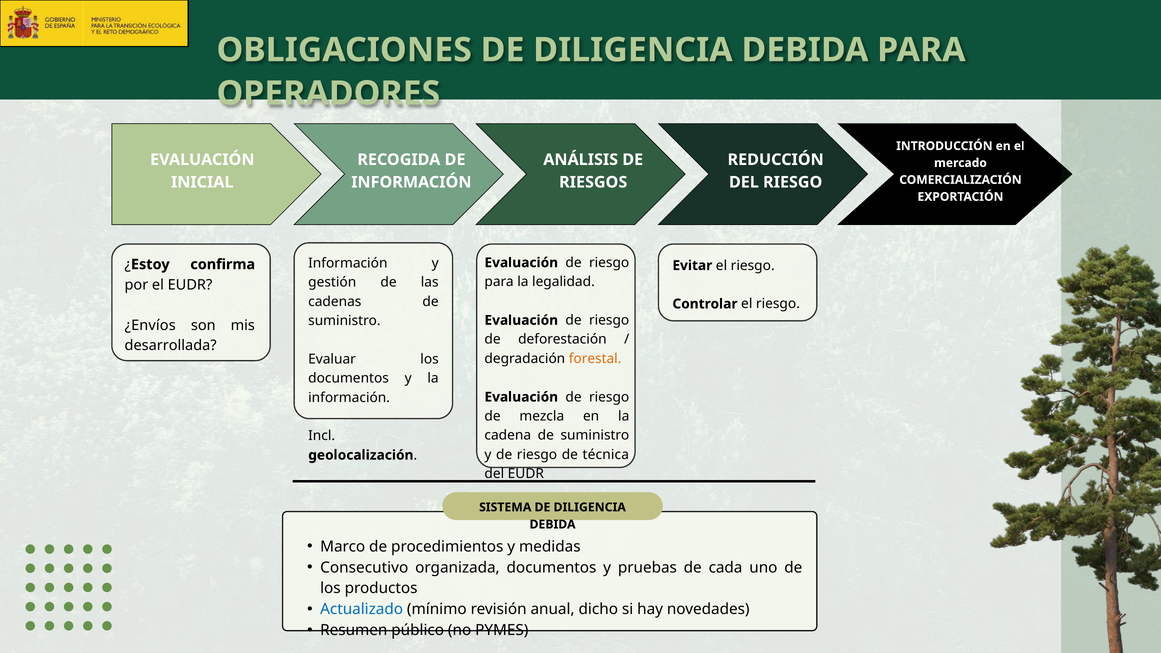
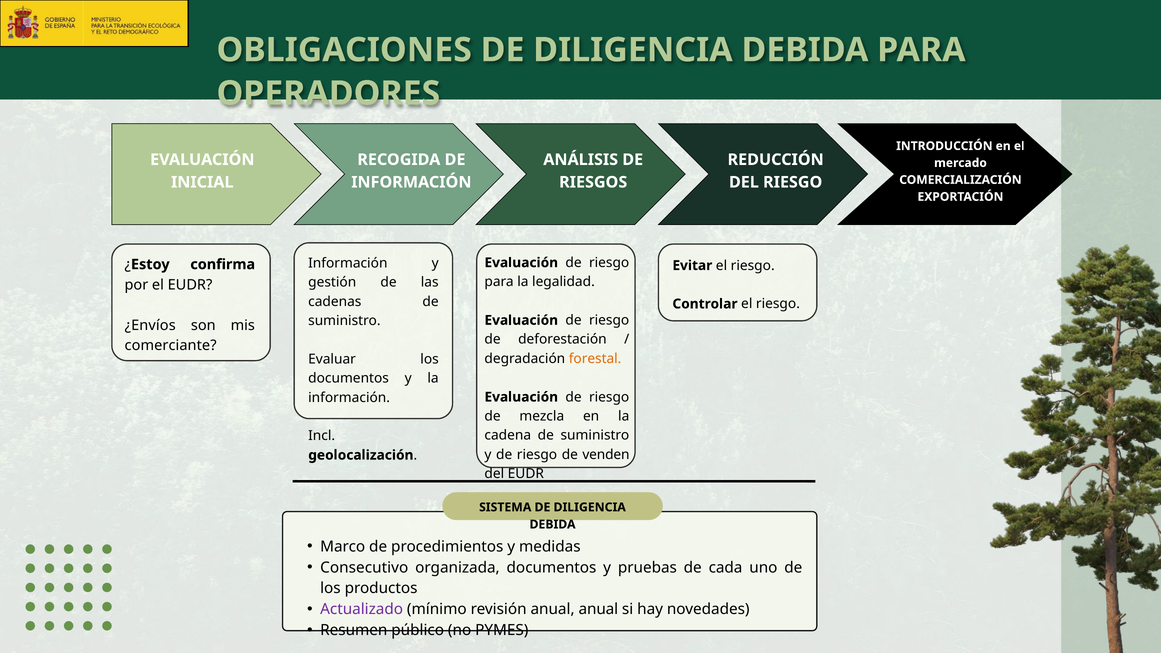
desarrollada: desarrollada -> comerciante
técnica: técnica -> venden
Actualizado colour: blue -> purple
anual dicho: dicho -> anual
